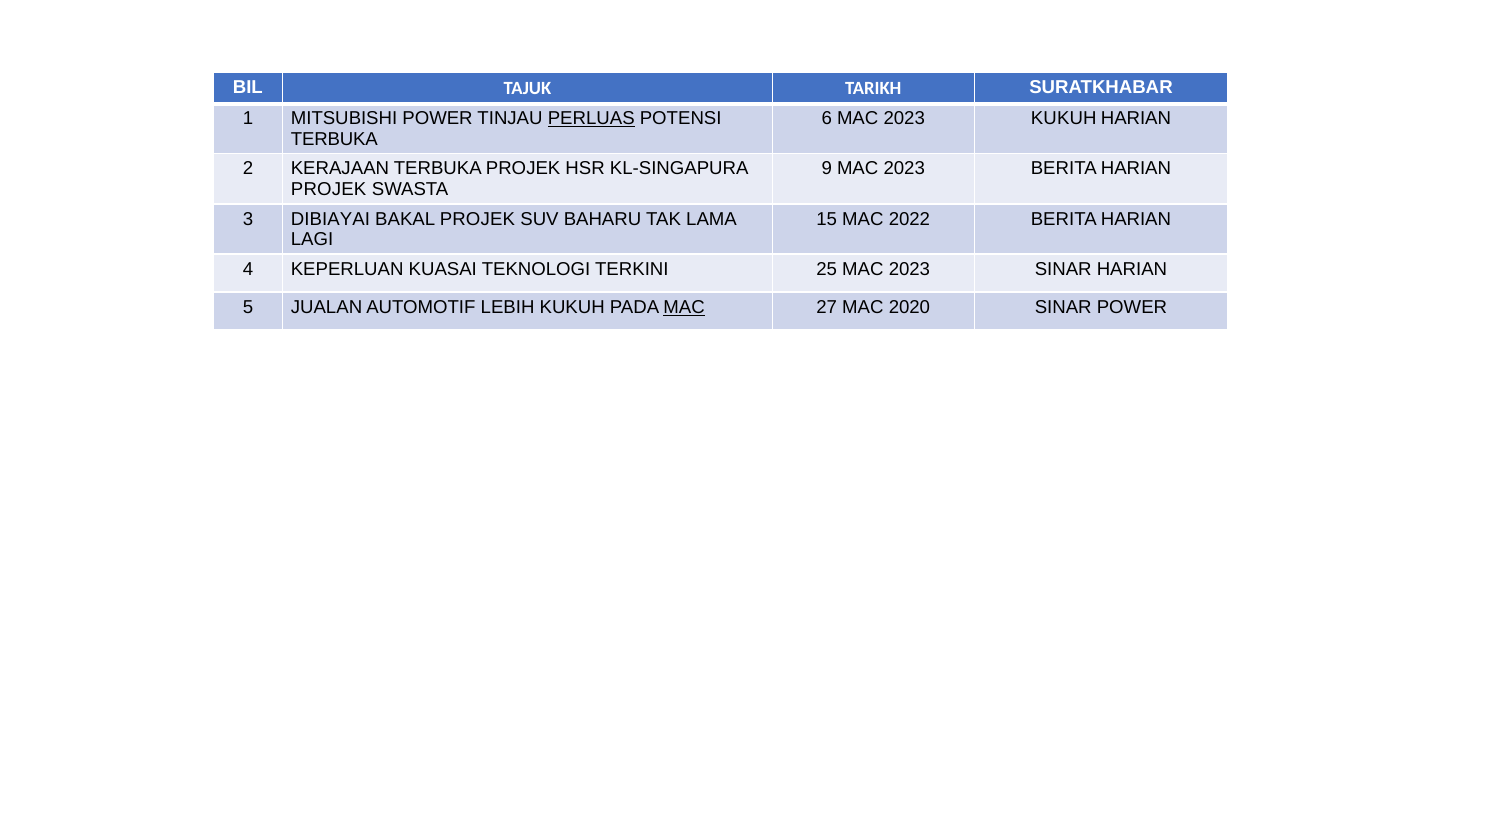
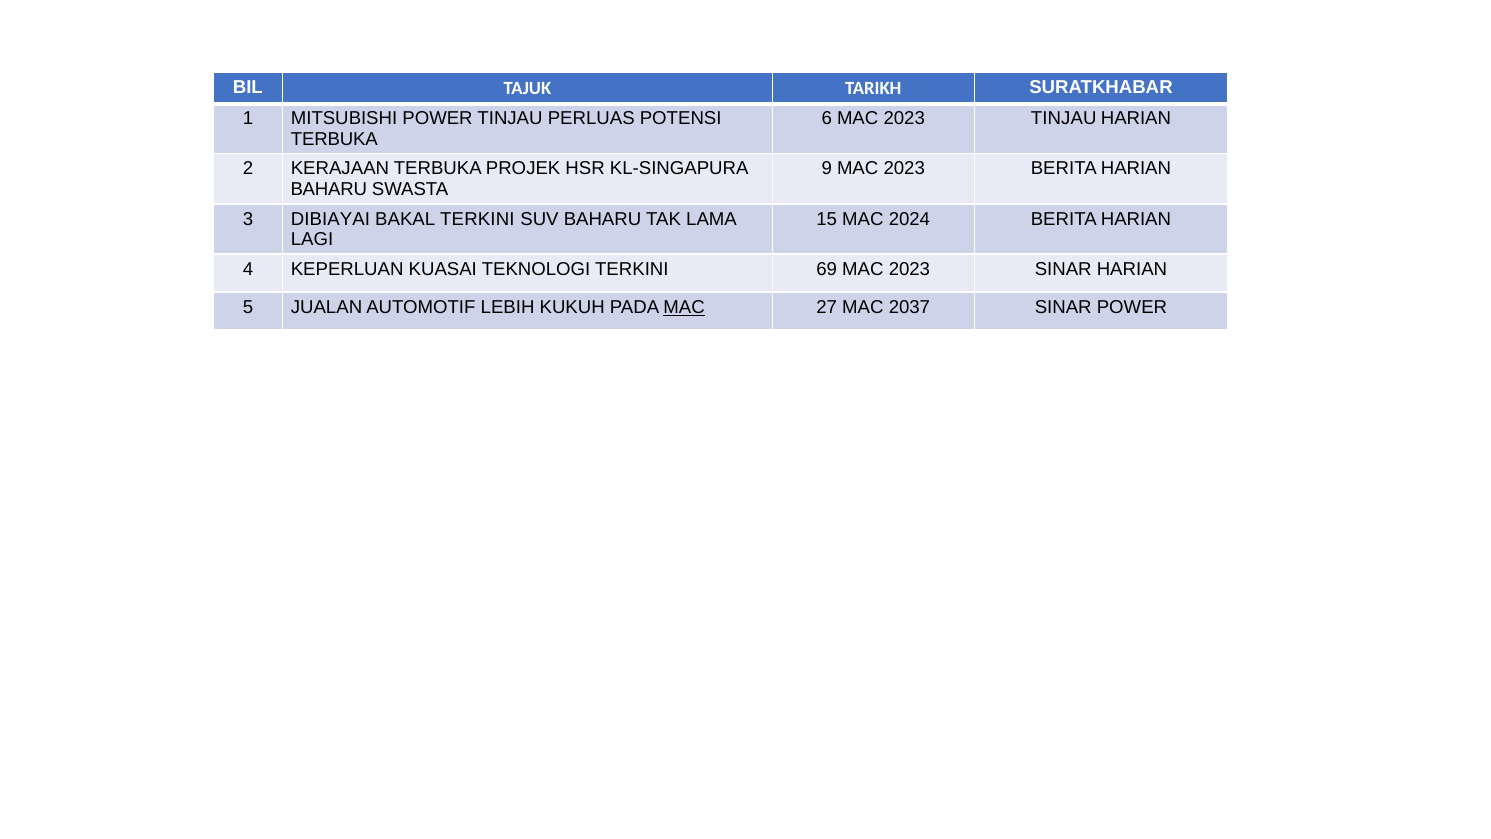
PERLUAS underline: present -> none
2023 KUKUH: KUKUH -> TINJAU
PROJEK at (329, 190): PROJEK -> BAHARU
BAKAL PROJEK: PROJEK -> TERKINI
2022: 2022 -> 2024
25: 25 -> 69
2020: 2020 -> 2037
